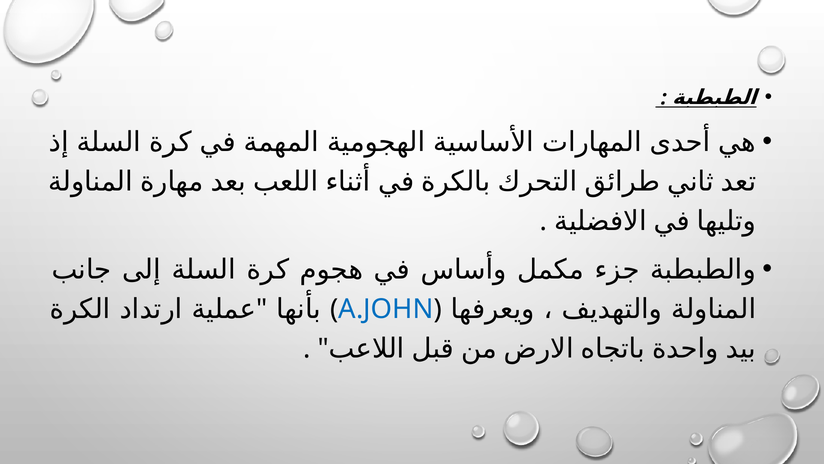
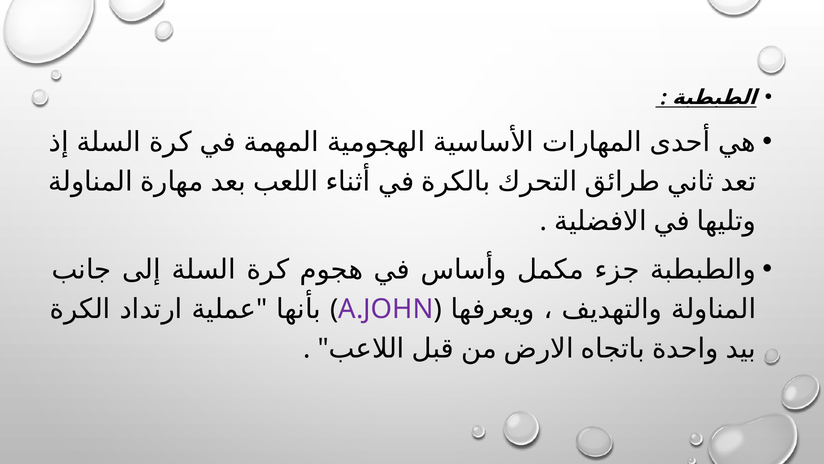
A.JOHN colour: blue -> purple
